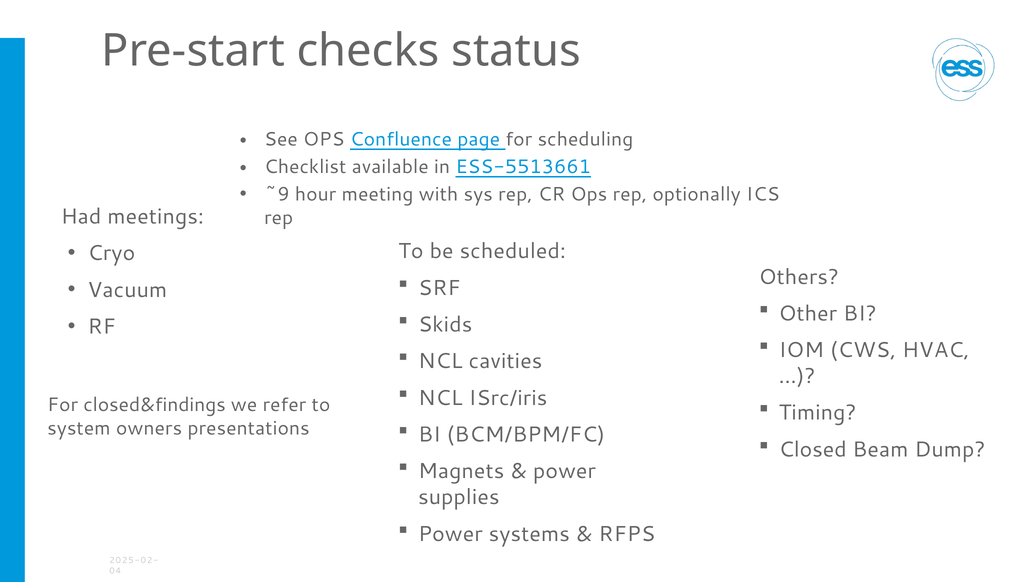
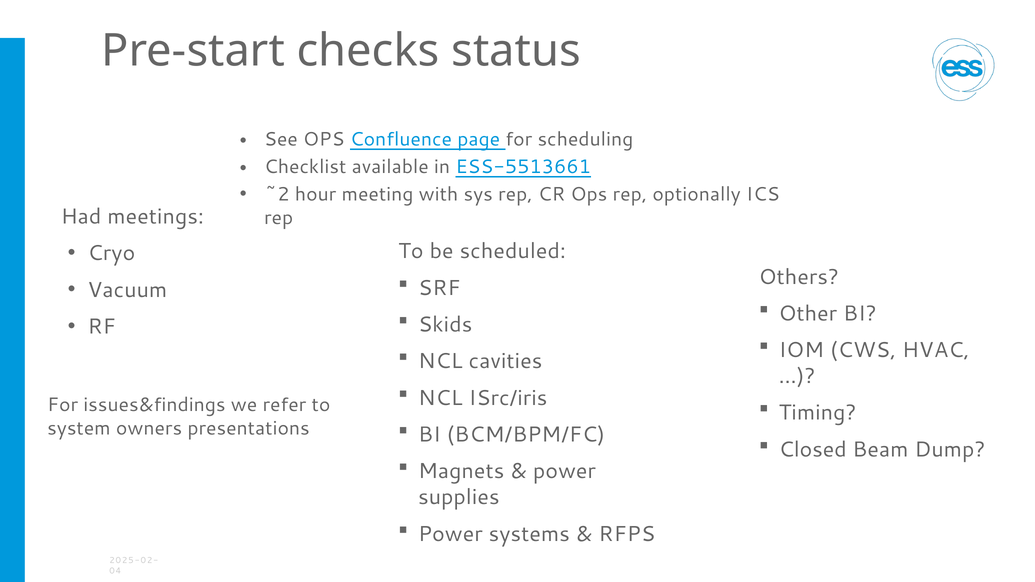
~9: ~9 -> ~2
closed&findings: closed&findings -> issues&findings
